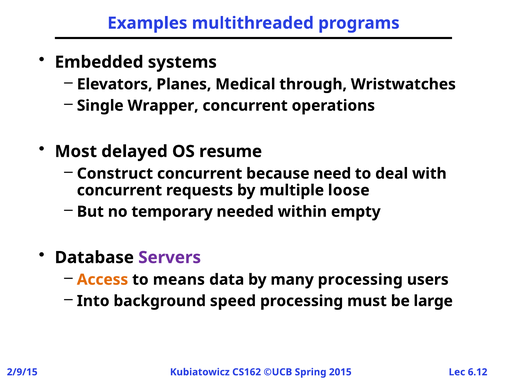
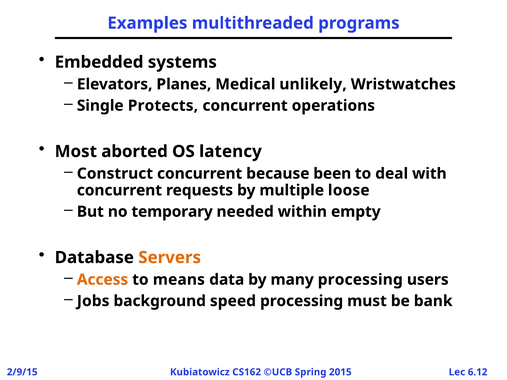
through: through -> unlikely
Wrapper: Wrapper -> Protects
delayed: delayed -> aborted
resume: resume -> latency
need: need -> been
Servers colour: purple -> orange
Into: Into -> Jobs
large: large -> bank
